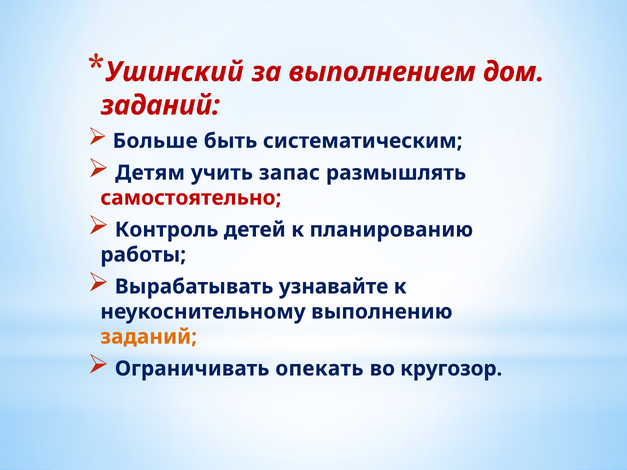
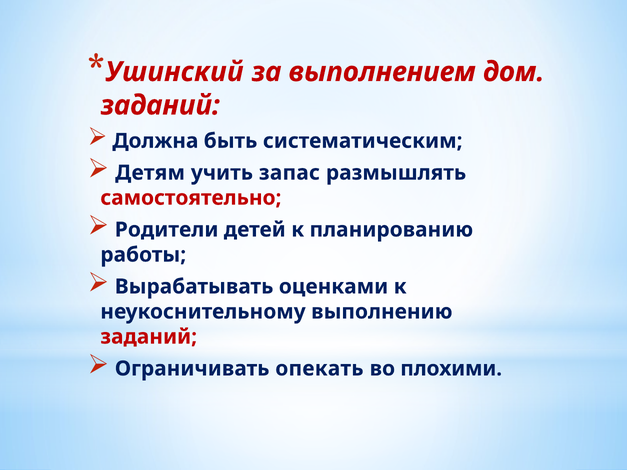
Больше: Больше -> Должна
Контроль: Контроль -> Родители
узнавайте: узнавайте -> оценками
заданий at (149, 337) colour: orange -> red
кругозор: кругозор -> плохими
